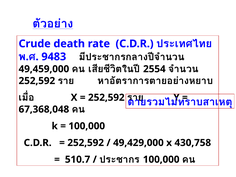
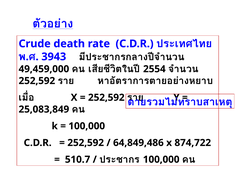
9483: 9483 -> 3943
67,368,048: 67,368,048 -> 25,083,849
49,429,000: 49,429,000 -> 64,849,486
430,758: 430,758 -> 874,722
